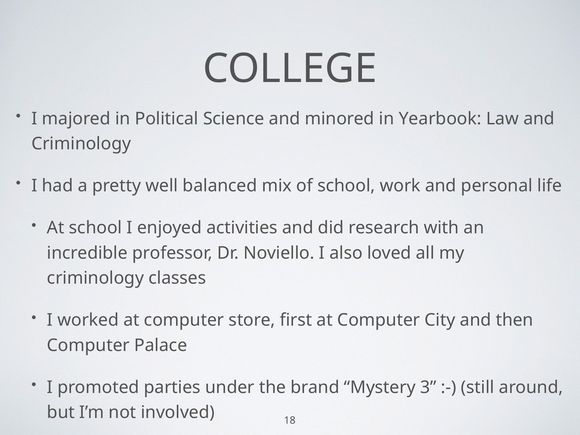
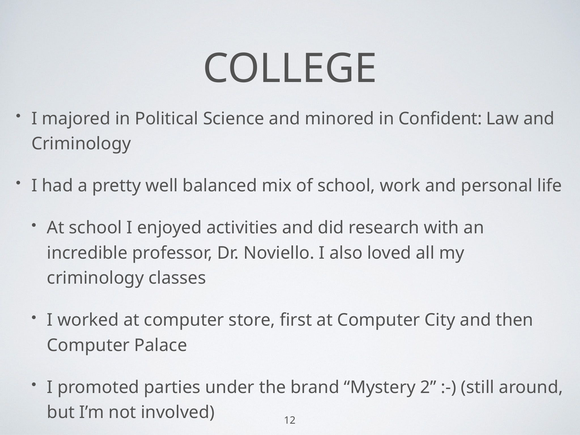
Yearbook: Yearbook -> Confident
3: 3 -> 2
18: 18 -> 12
